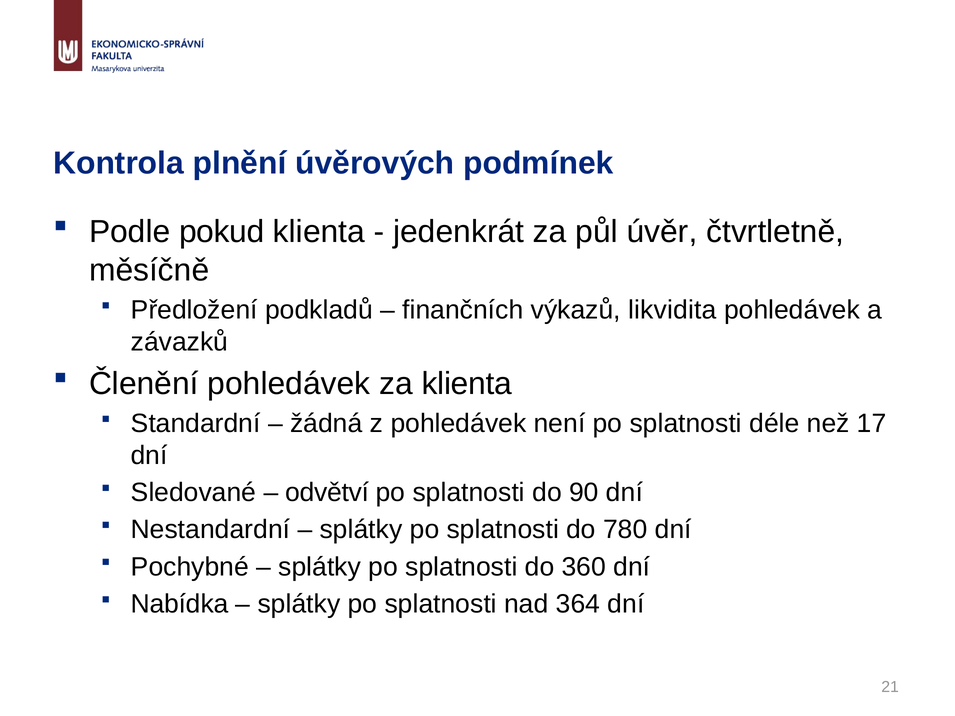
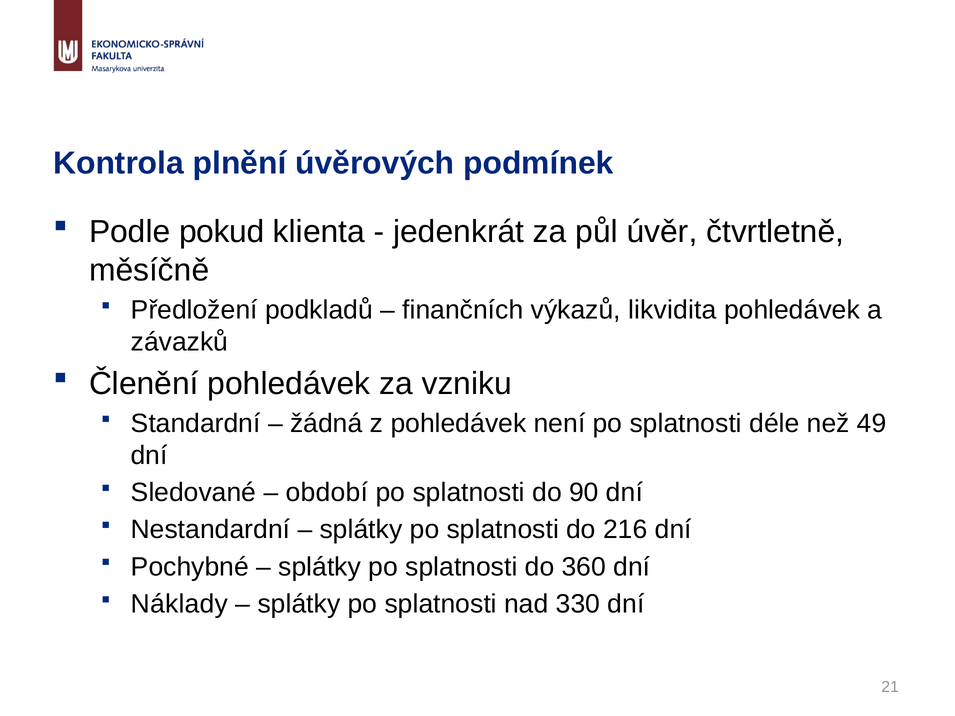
za klienta: klienta -> vzniku
17: 17 -> 49
odvětví: odvětví -> období
780: 780 -> 216
Nabídka: Nabídka -> Náklady
364: 364 -> 330
